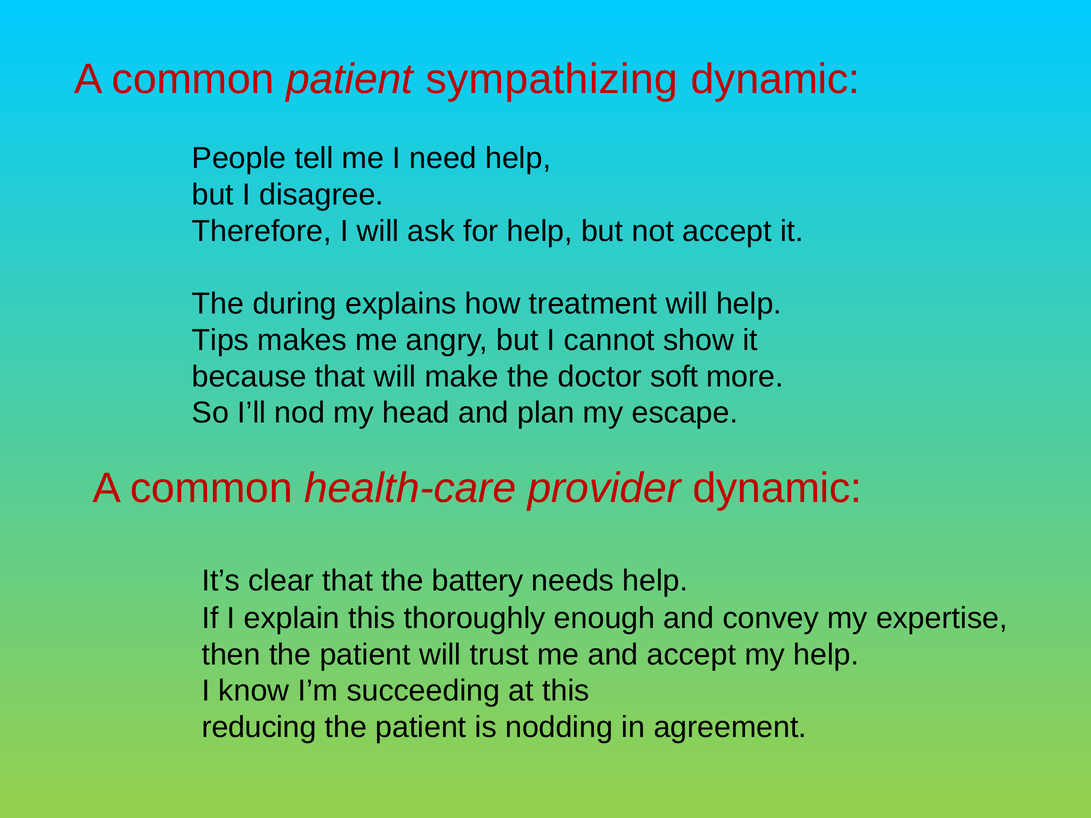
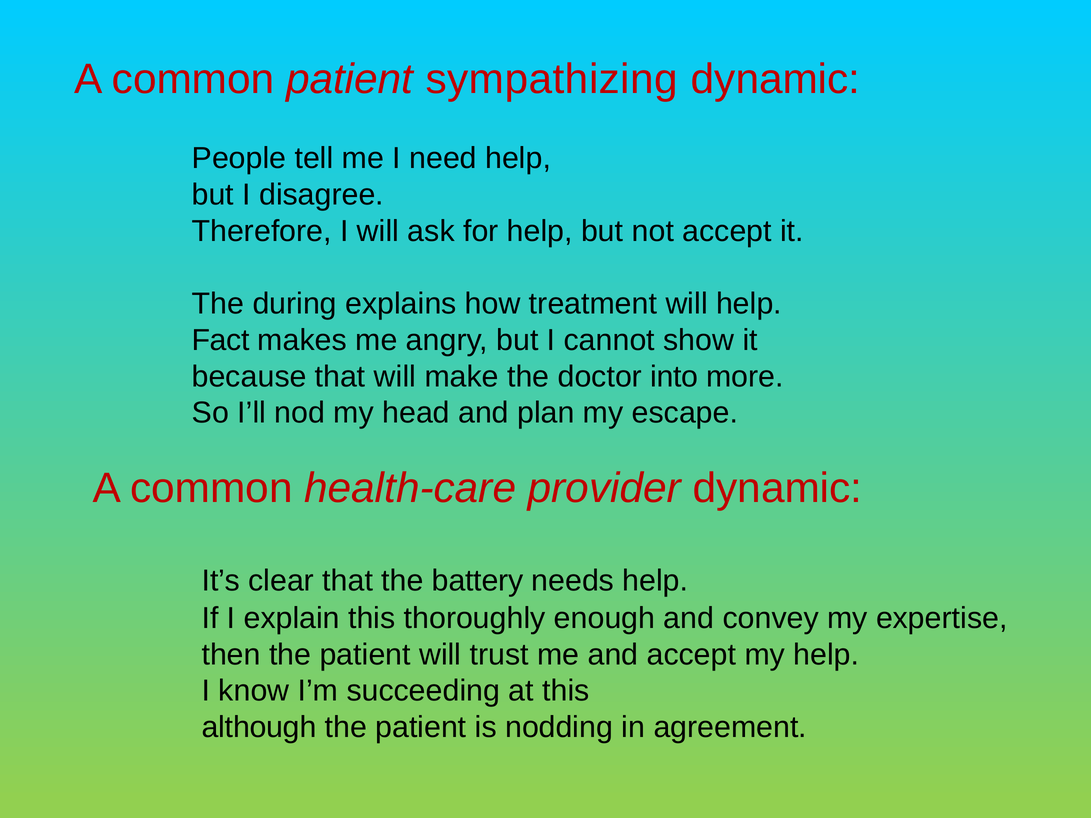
Tips: Tips -> Fact
soft: soft -> into
reducing: reducing -> although
